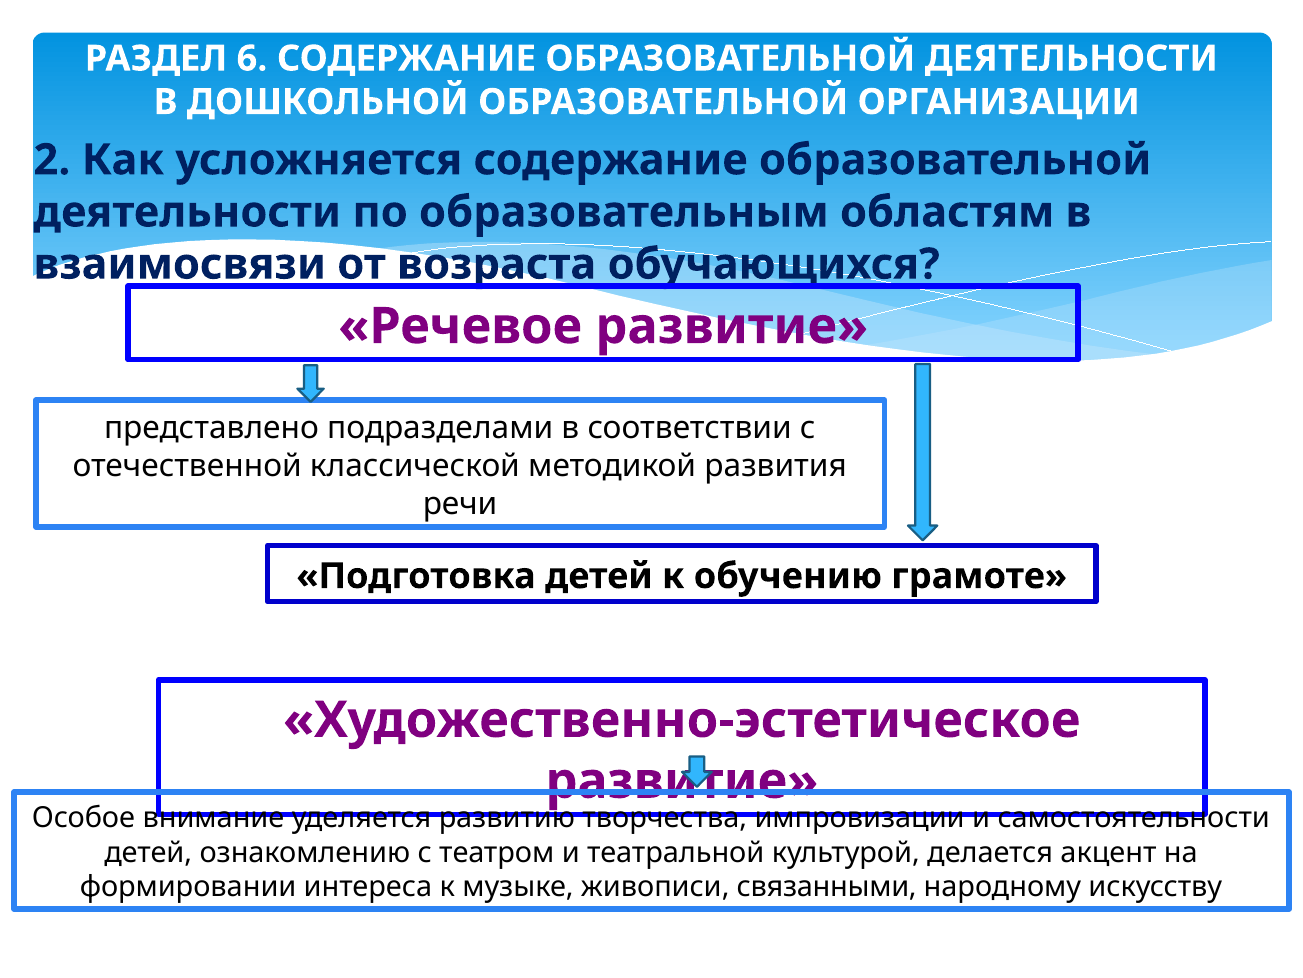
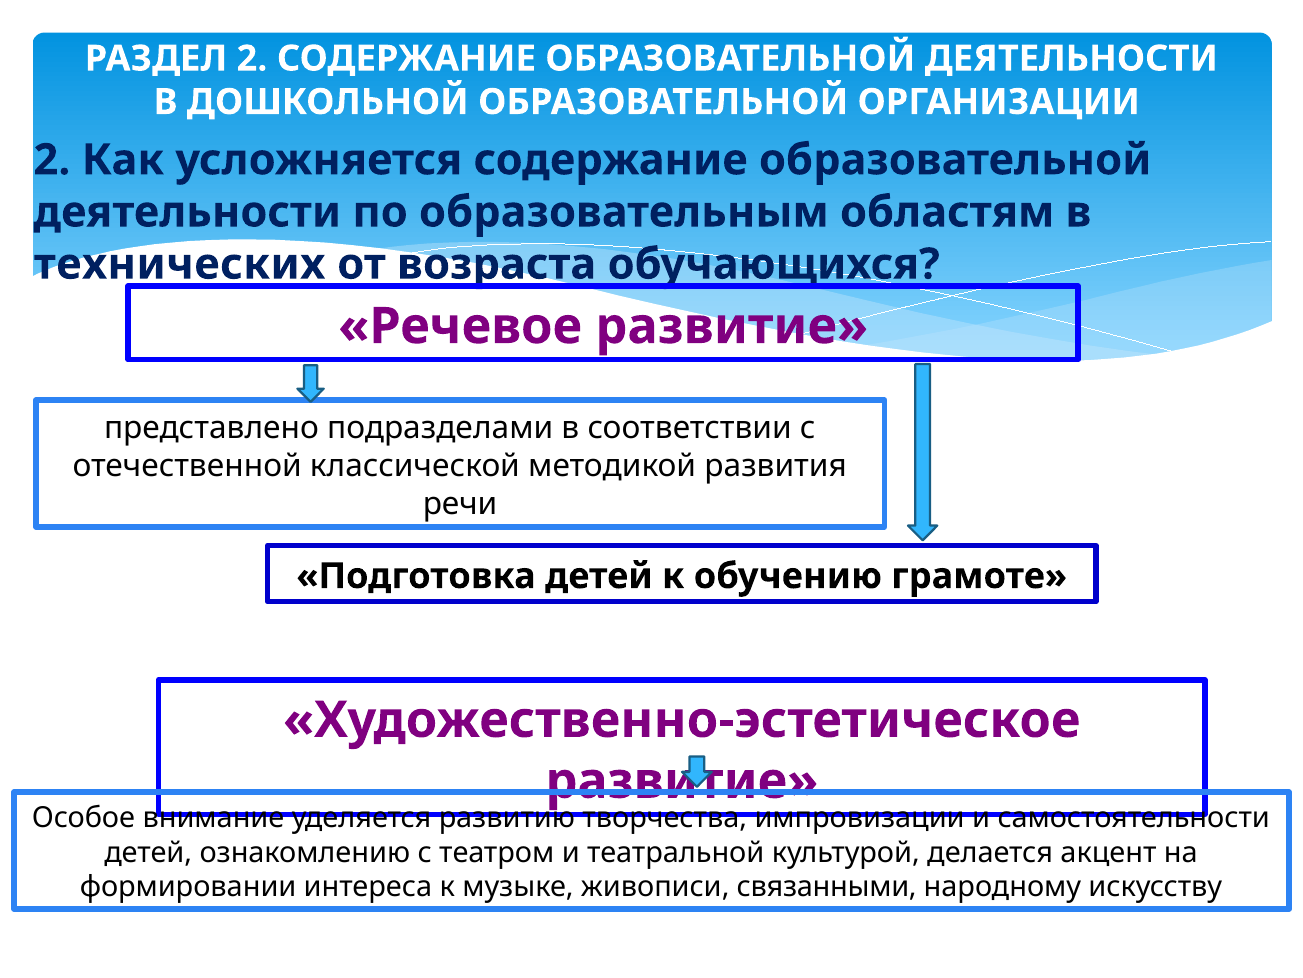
РАЗДЕЛ 6: 6 -> 2
взаимосвязи: взаимосвязи -> технических
